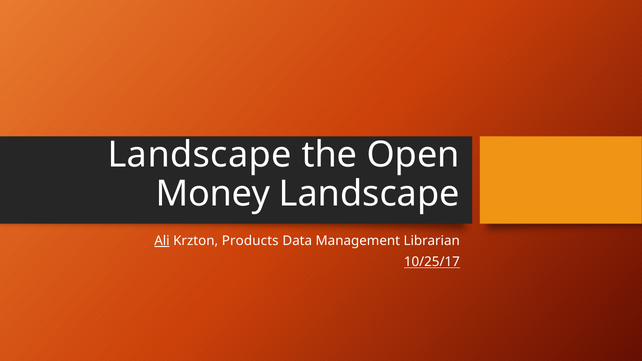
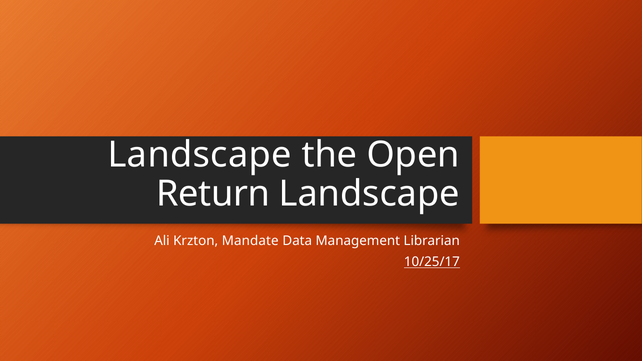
Money: Money -> Return
Ali underline: present -> none
Products: Products -> Mandate
